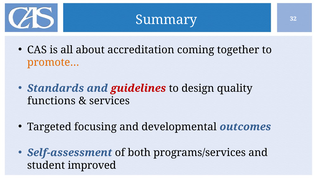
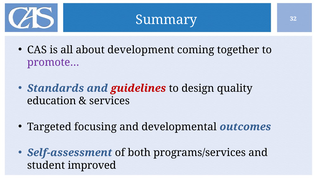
accreditation: accreditation -> development
promote… colour: orange -> purple
functions: functions -> education
